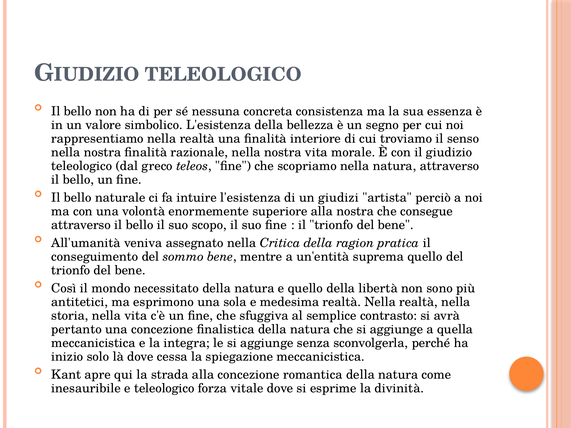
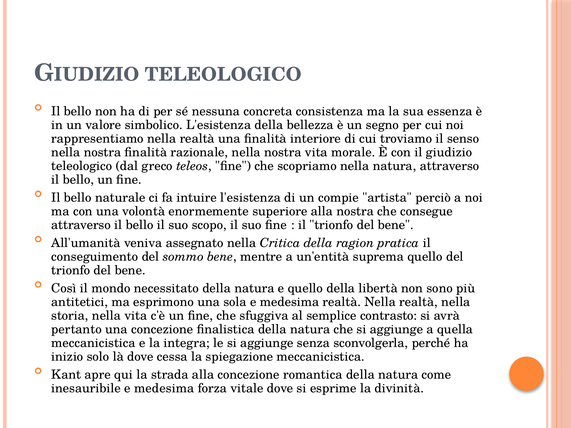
giudizi: giudizi -> compie
inesauribile e teleologico: teleologico -> medesima
